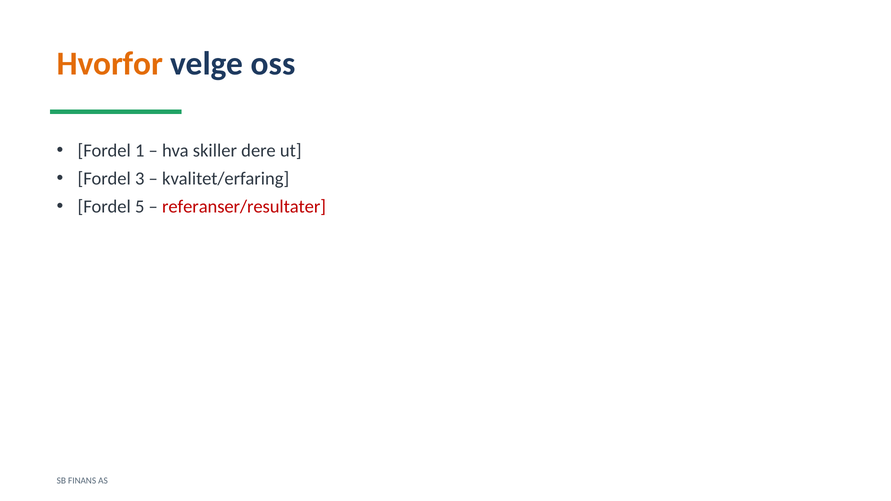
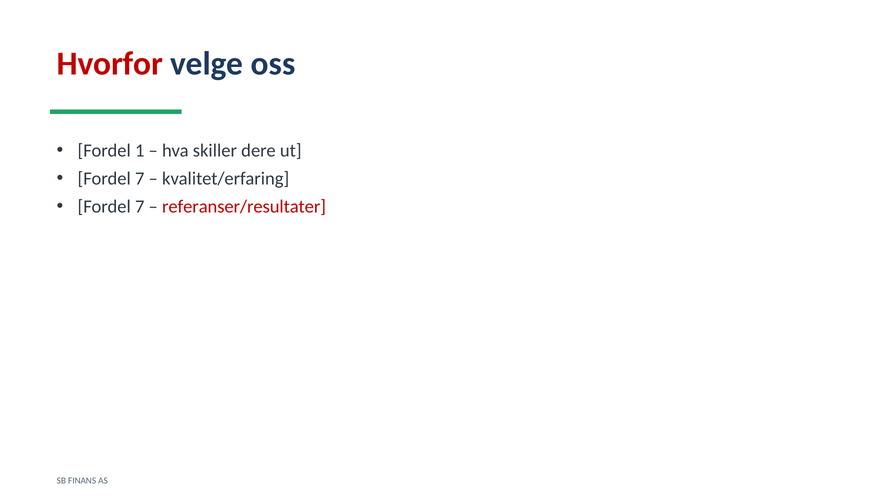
Hvorfor colour: orange -> red
3 at (140, 179): 3 -> 7
5 at (140, 207): 5 -> 7
